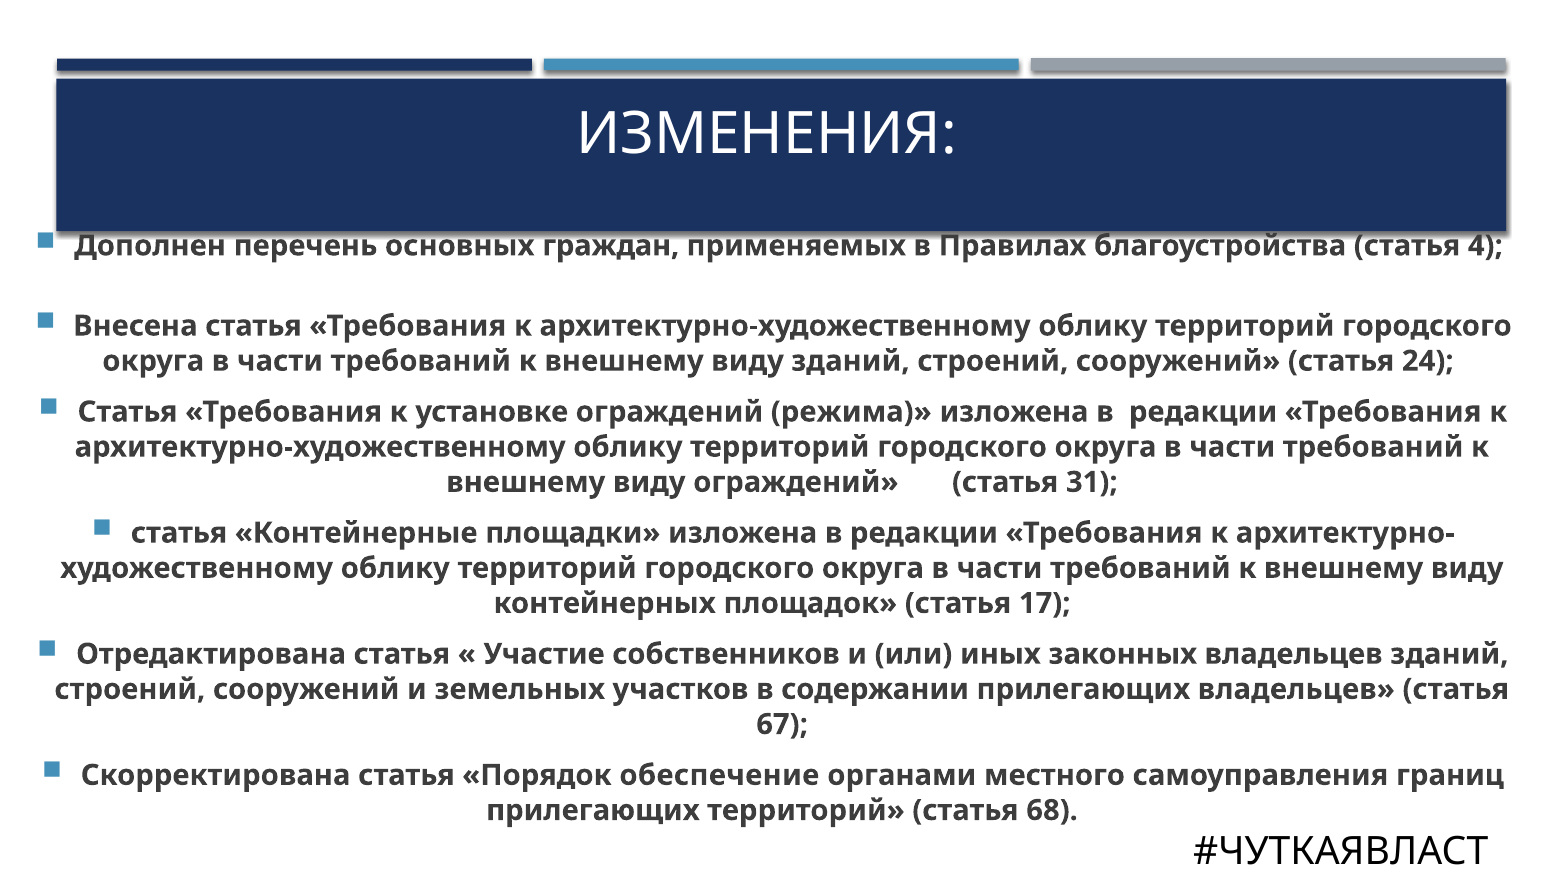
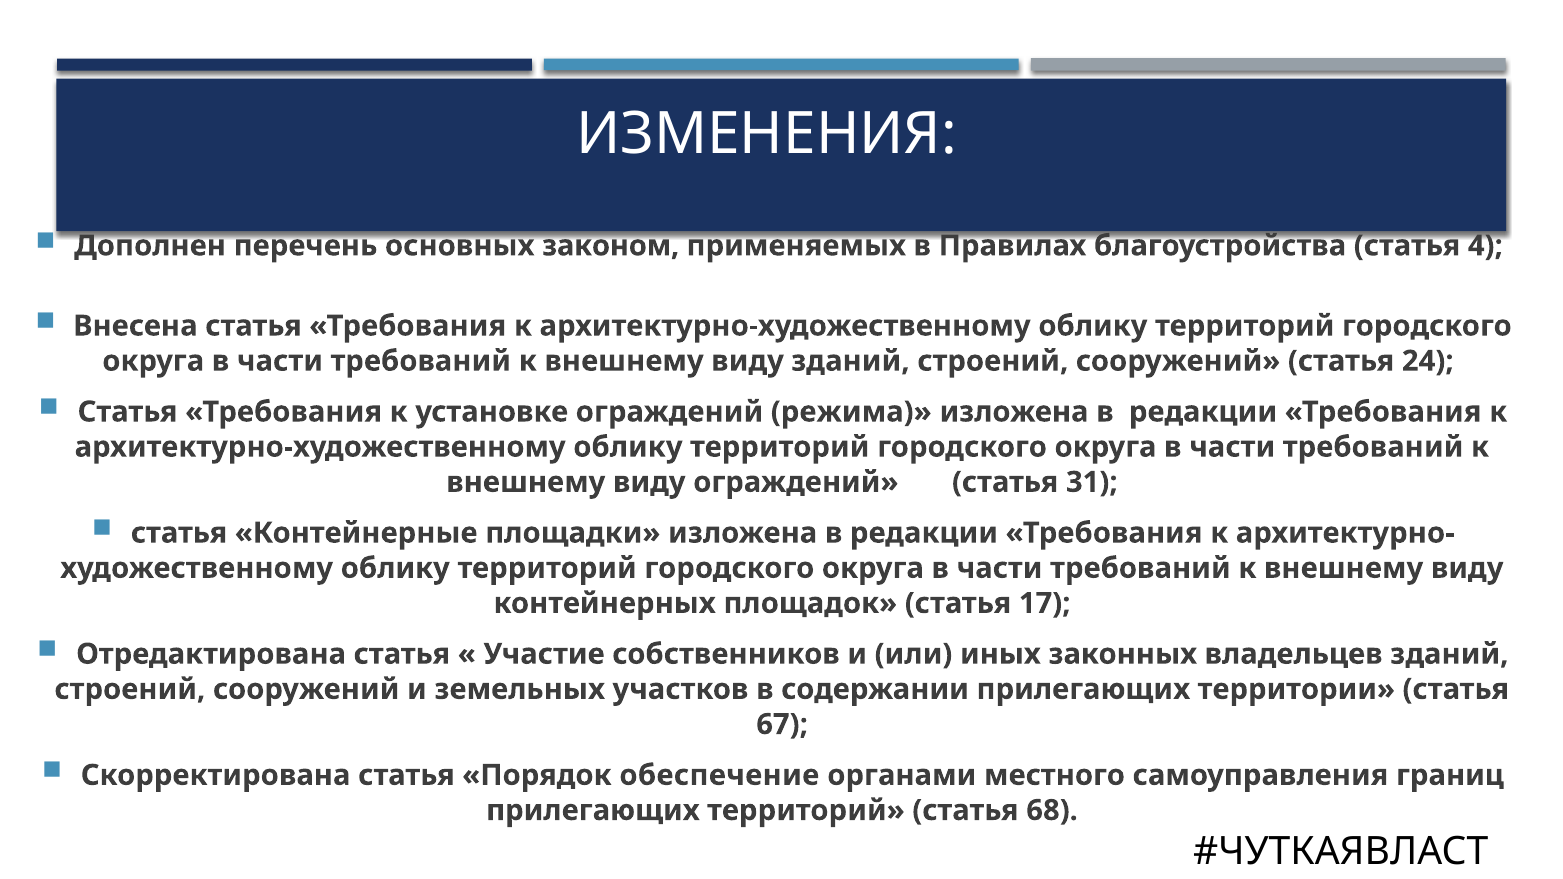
граждан: граждан -> законом
прилегающих владельцев: владельцев -> территории
